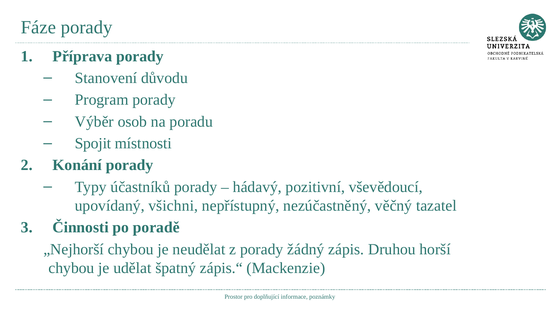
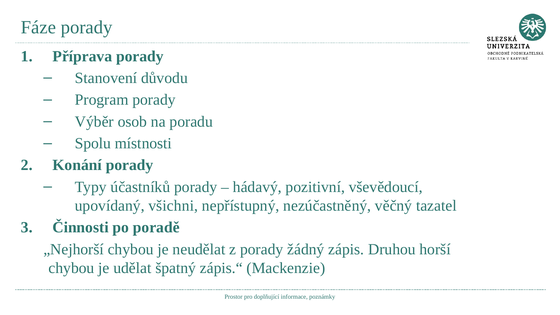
Spojit: Spojit -> Spolu
